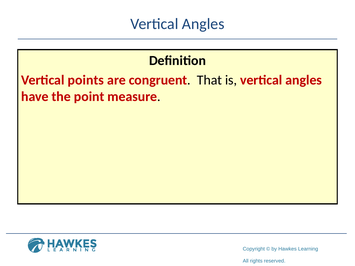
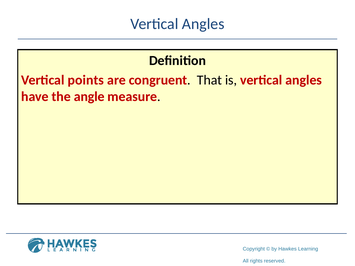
point: point -> angle
